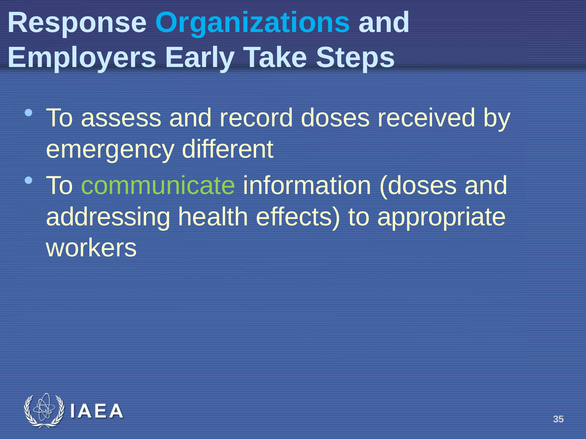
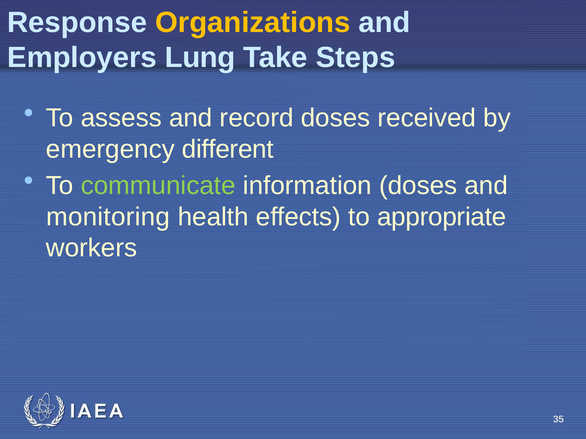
Organizations colour: light blue -> yellow
Early: Early -> Lung
addressing: addressing -> monitoring
